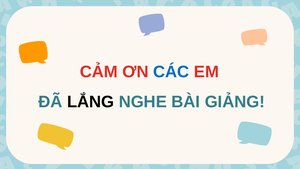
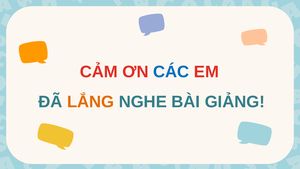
LẮNG colour: black -> orange
